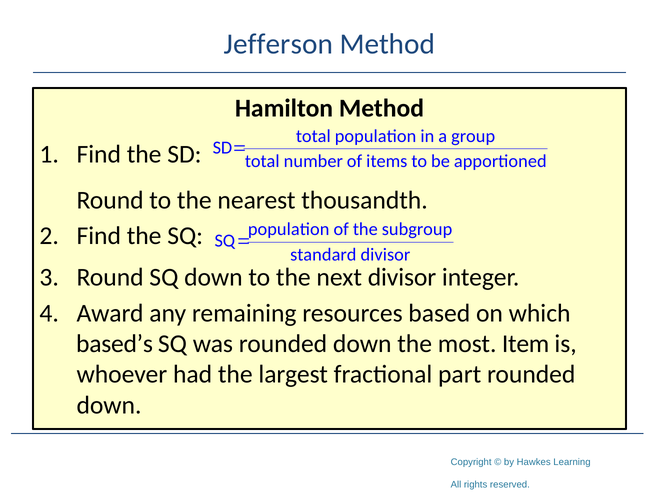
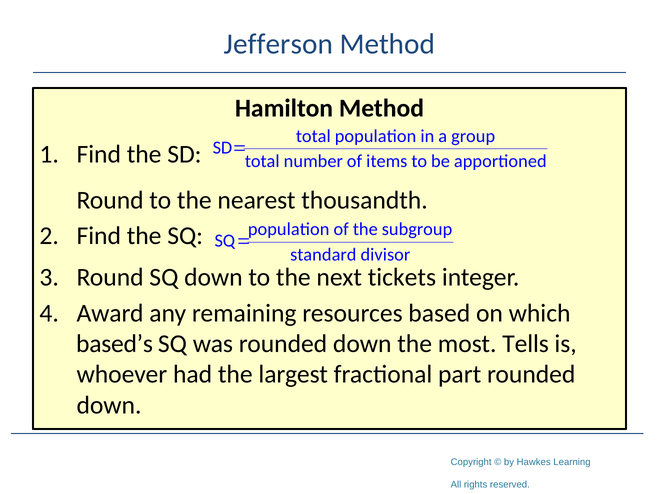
next divisor: divisor -> tickets
Item: Item -> Tells
